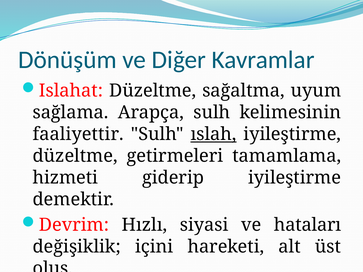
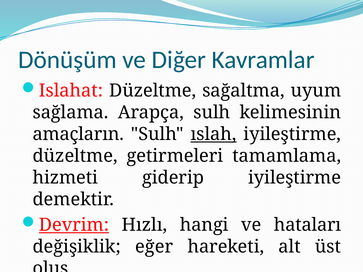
faaliyettir: faaliyettir -> amaçların
Devrim underline: none -> present
siyasi: siyasi -> hangi
içini: içini -> eğer
